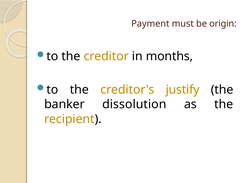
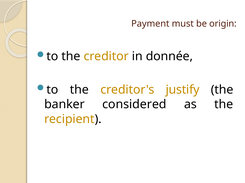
months: months -> donnée
dissolution: dissolution -> considered
